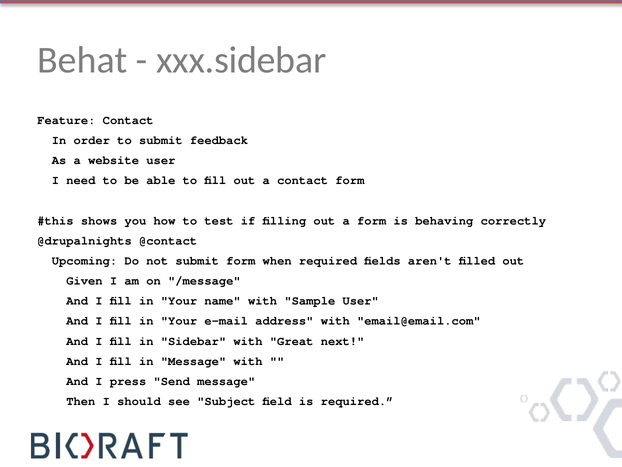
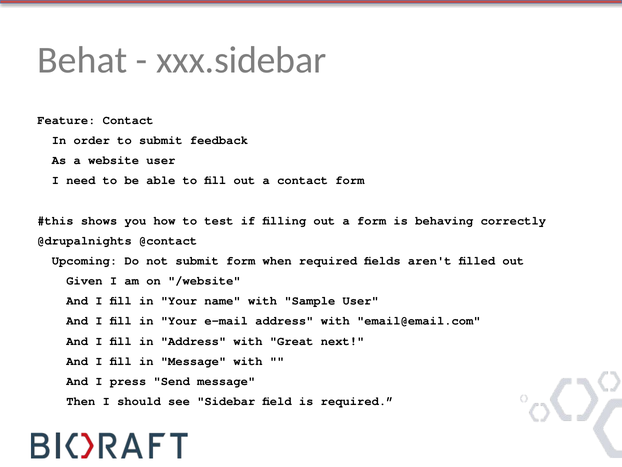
/message: /message -> /website
in Sidebar: Sidebar -> Address
Subject: Subject -> Sidebar
